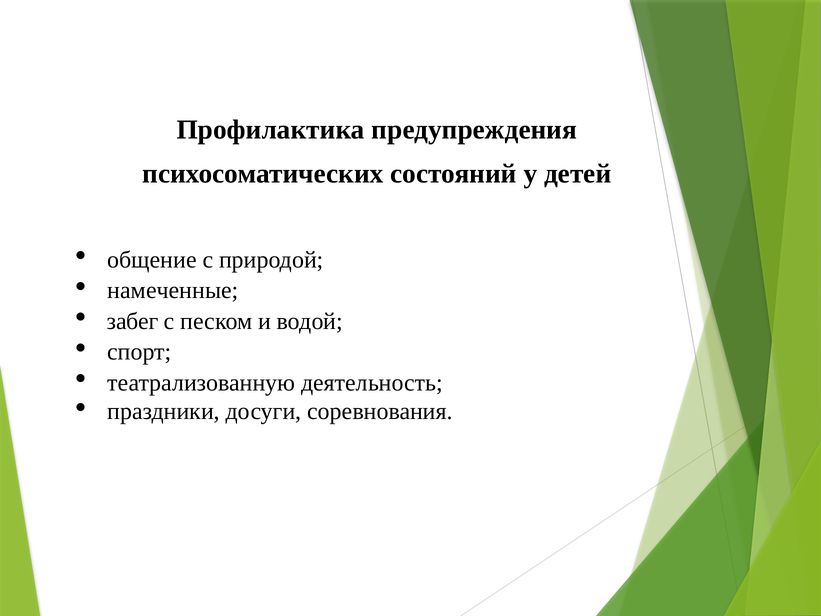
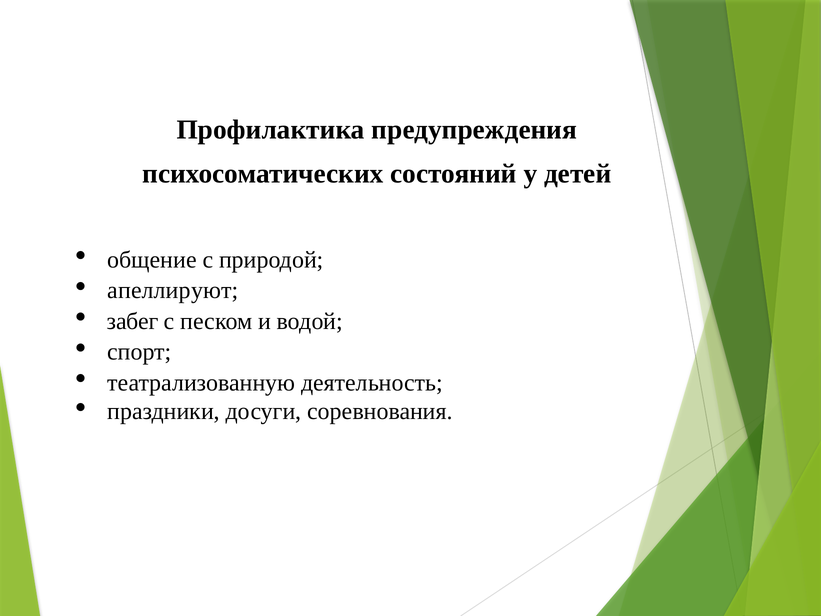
намеченные: намеченные -> апеллируют
